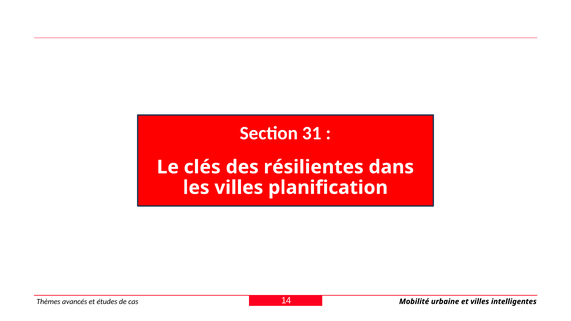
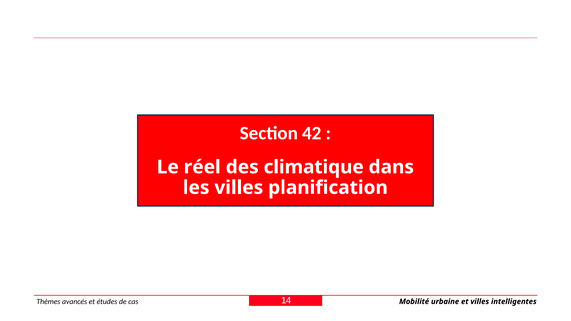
31: 31 -> 42
clés: clés -> réel
résilientes: résilientes -> climatique
